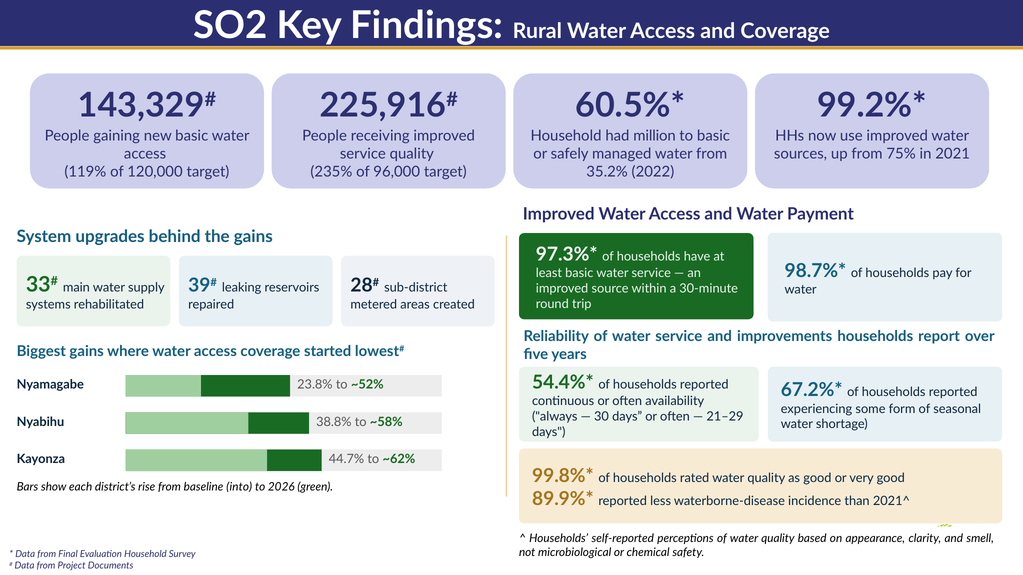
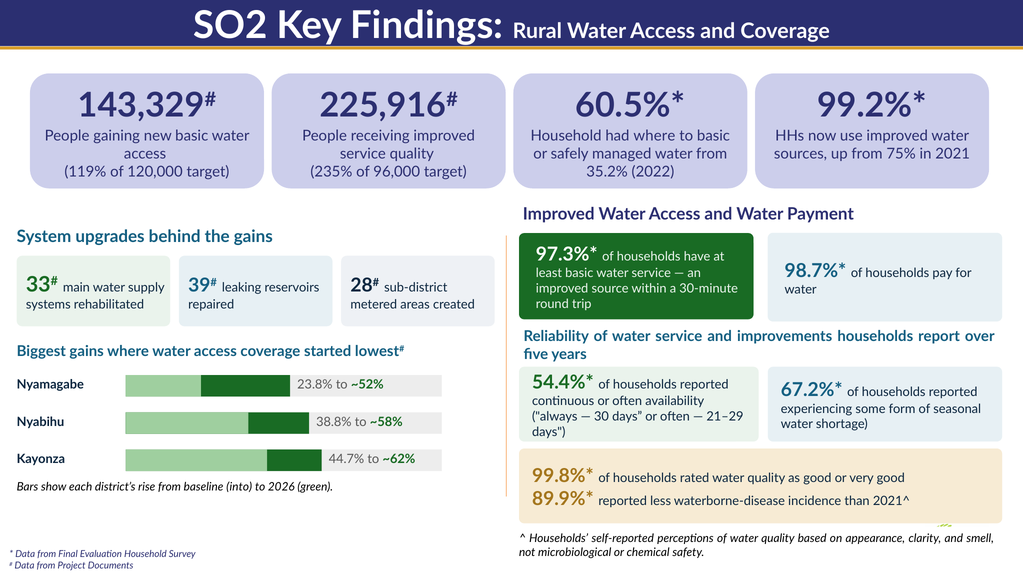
had million: million -> where
